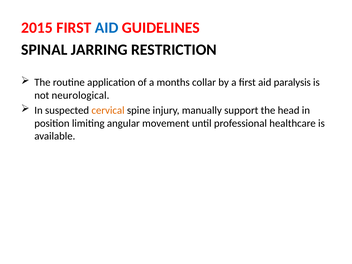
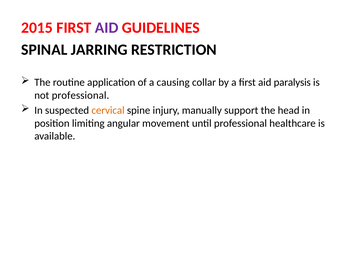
AID at (107, 28) colour: blue -> purple
months: months -> causing
not neurological: neurological -> professional
